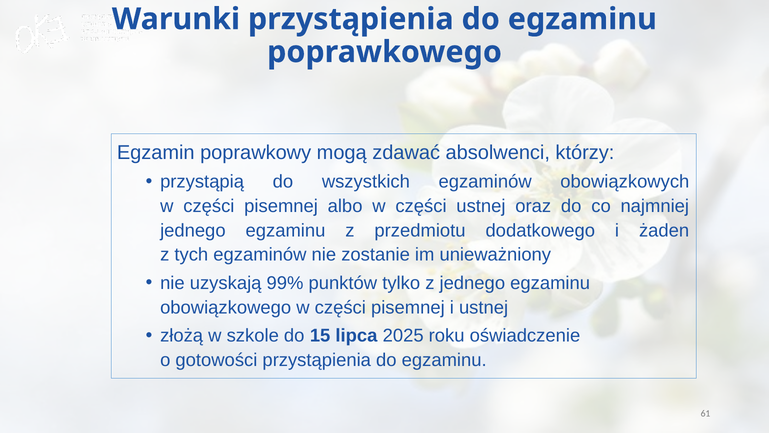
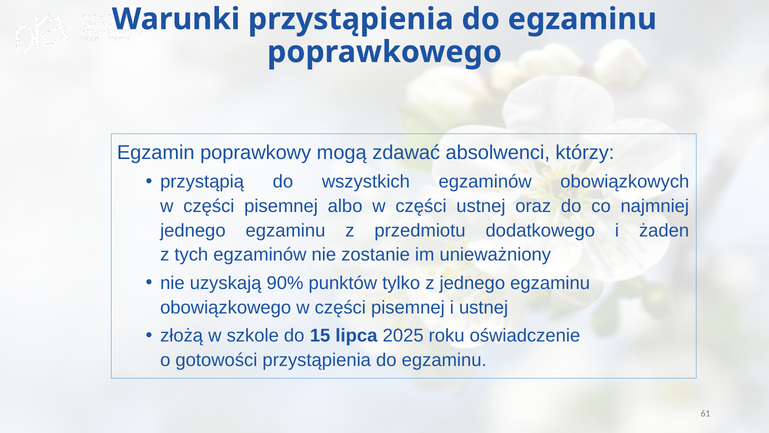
99%: 99% -> 90%
